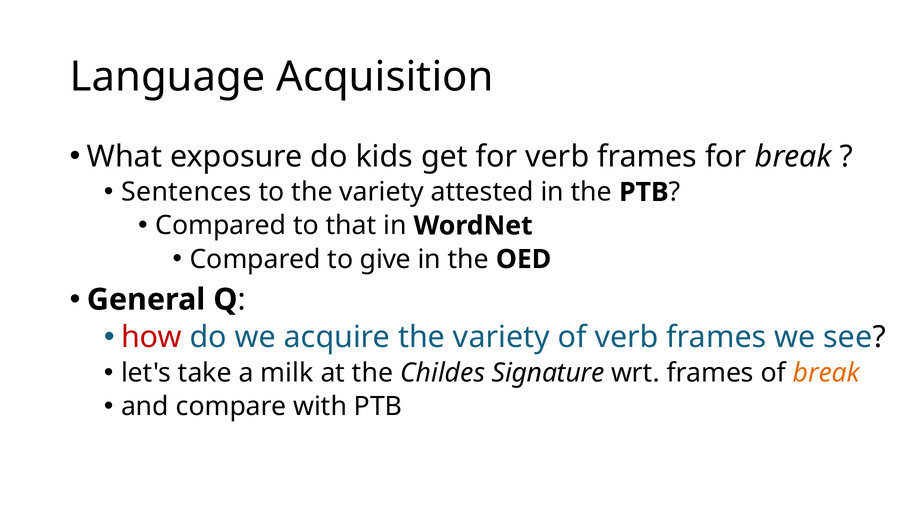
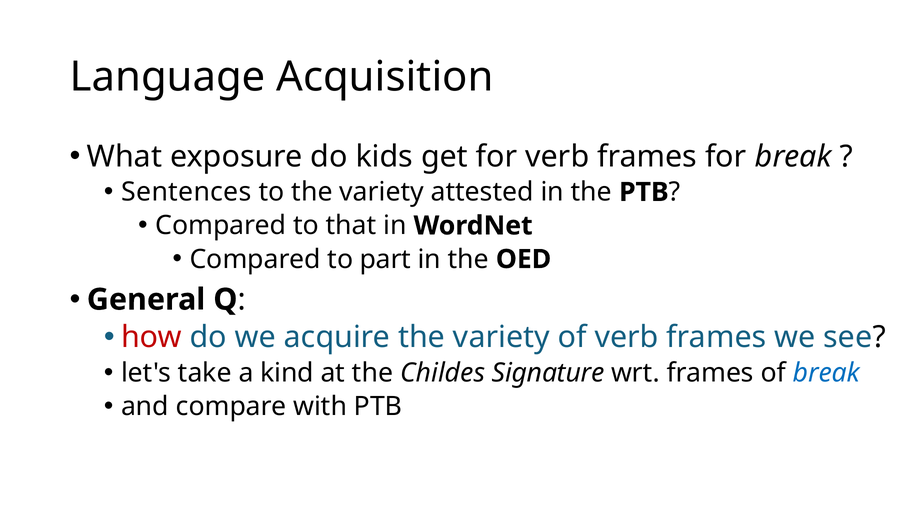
give: give -> part
milk: milk -> kind
break at (826, 373) colour: orange -> blue
